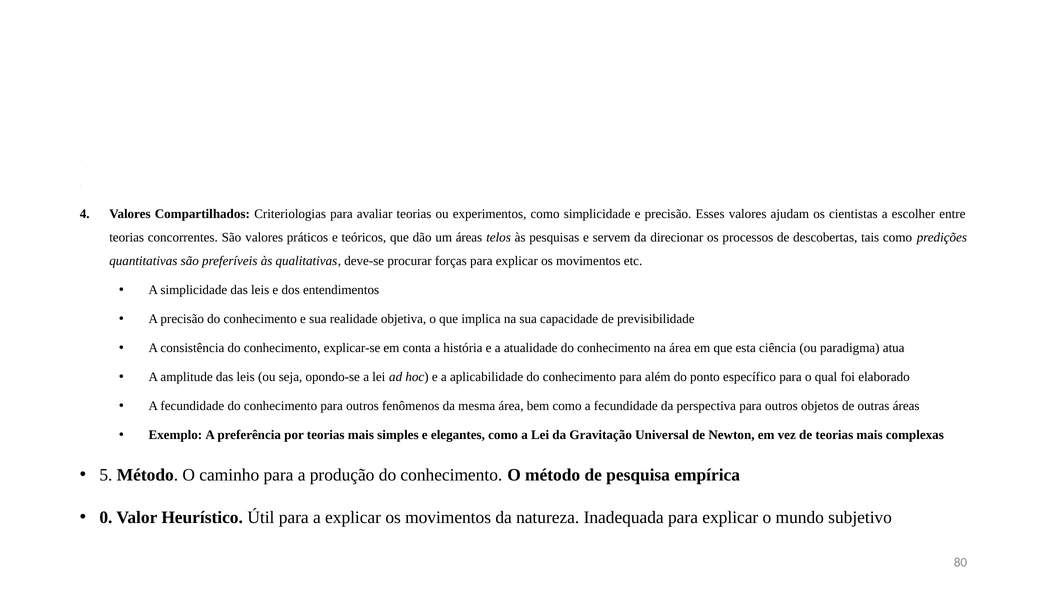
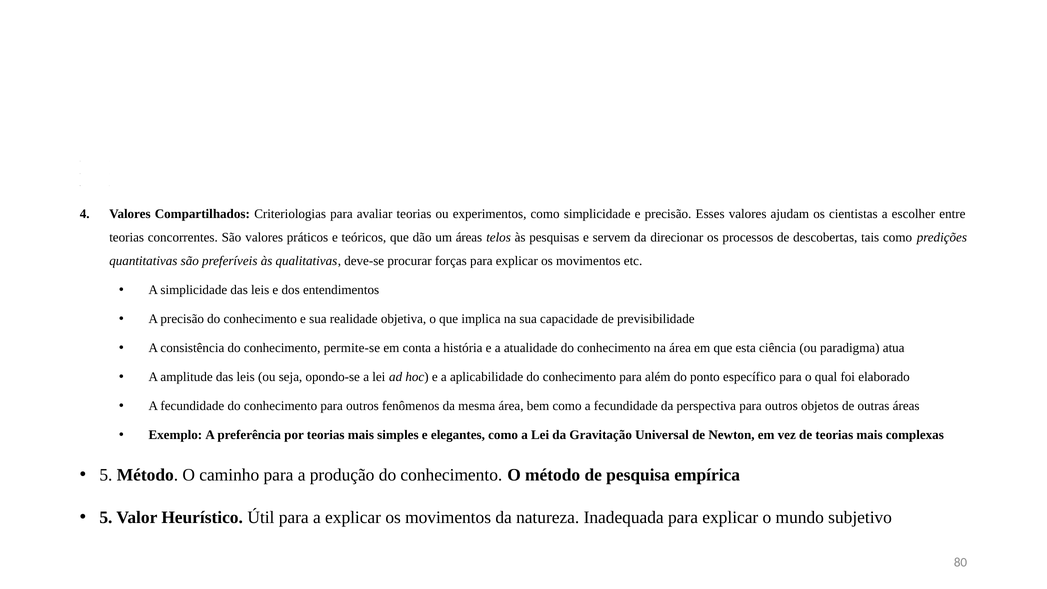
explicar-se: explicar-se -> permite-se
0 at (106, 517): 0 -> 5
